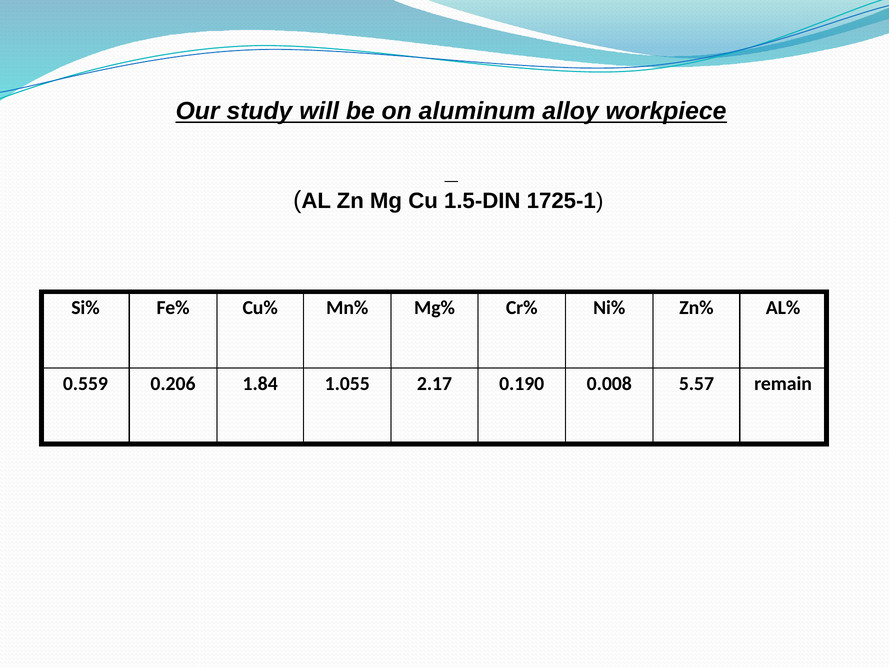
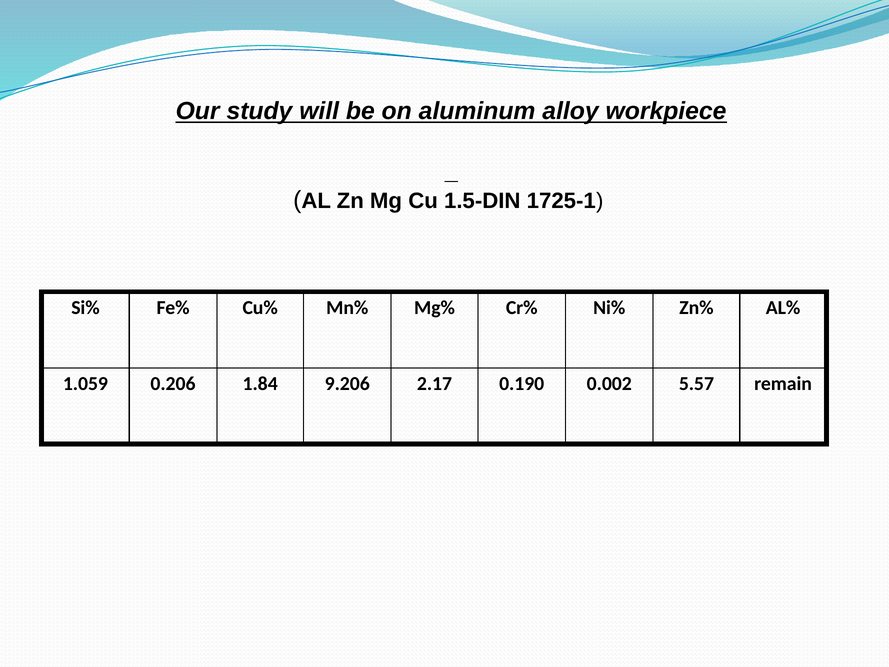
0.559: 0.559 -> 1.059
1.055: 1.055 -> 9.206
0.008: 0.008 -> 0.002
